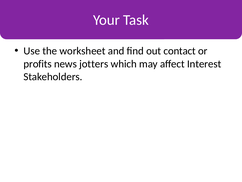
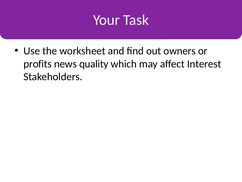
contact: contact -> owners
jotters: jotters -> quality
